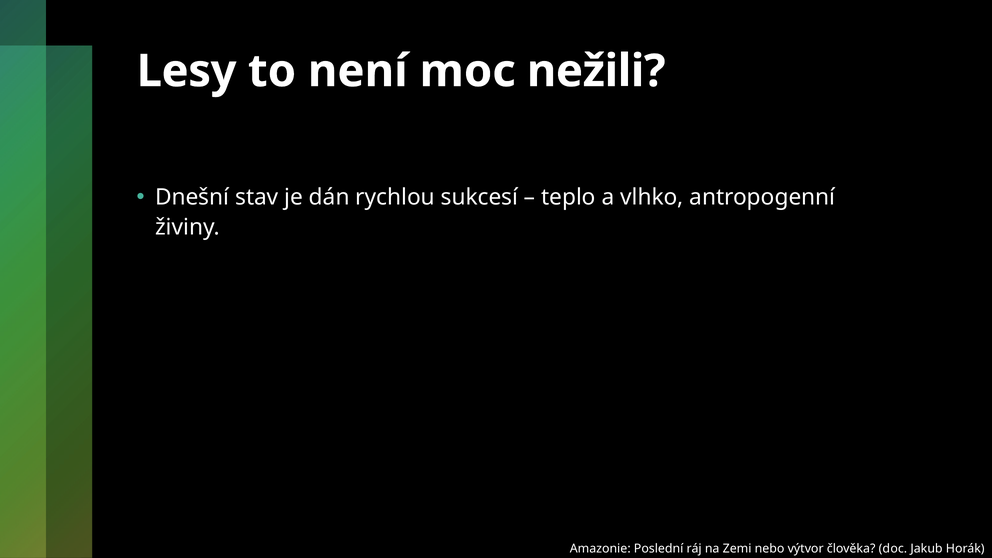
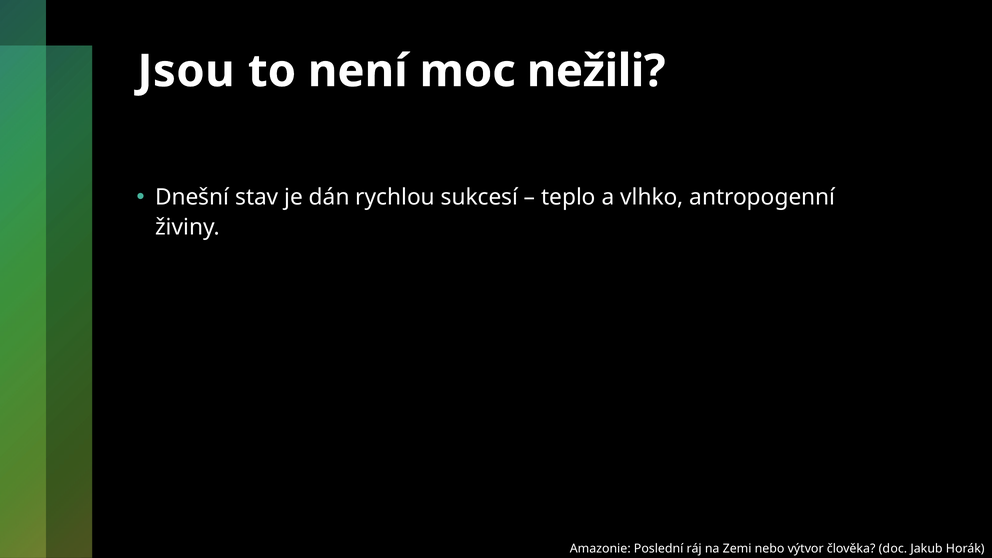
Lesy: Lesy -> Jsou
